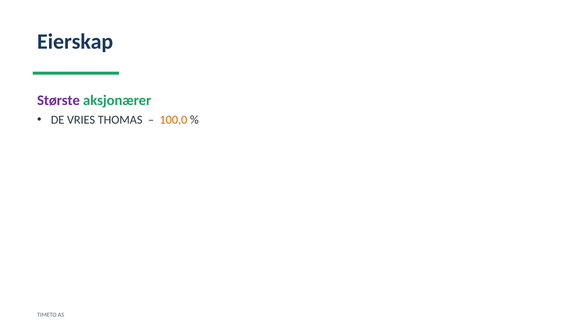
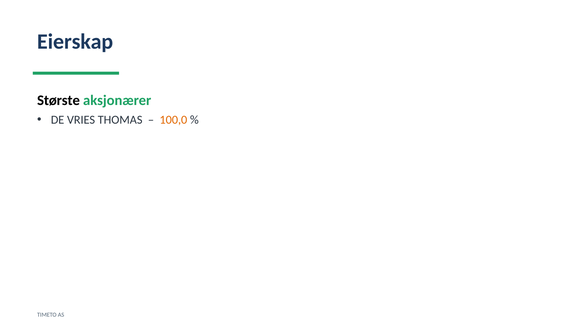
Største colour: purple -> black
